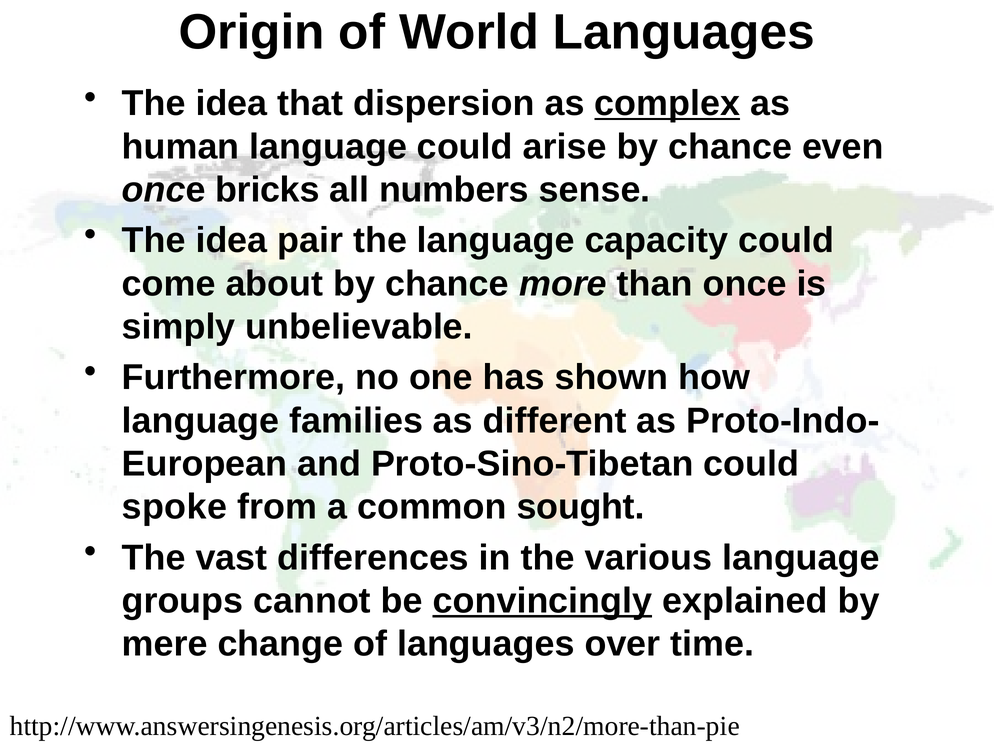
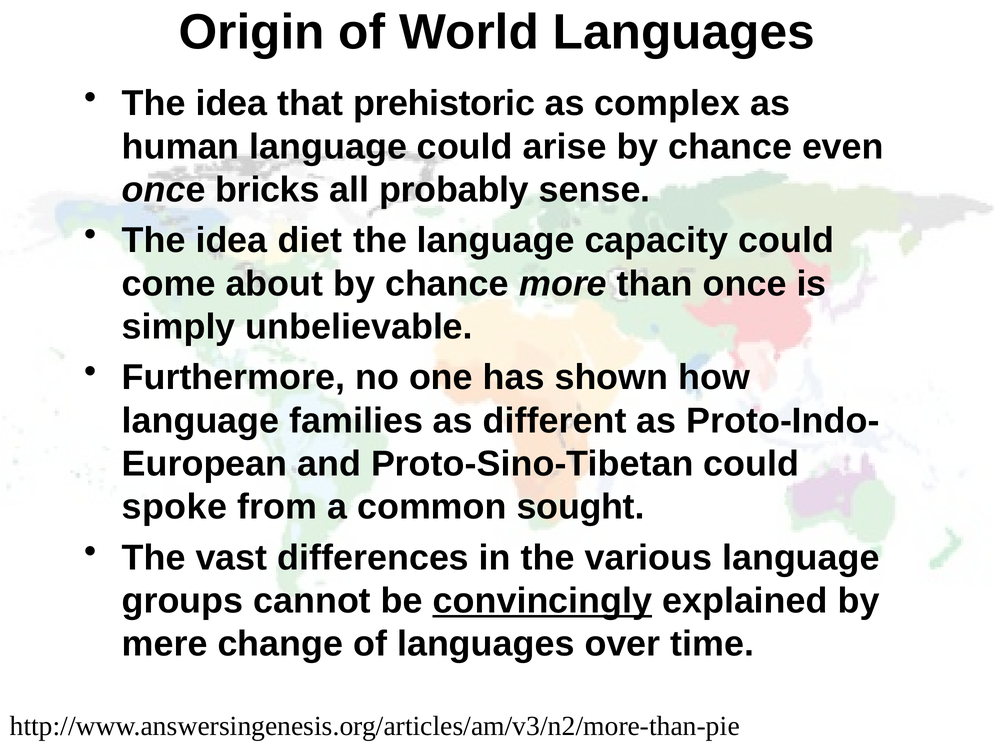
dispersion: dispersion -> prehistoric
complex underline: present -> none
numbers: numbers -> probably
pair: pair -> diet
